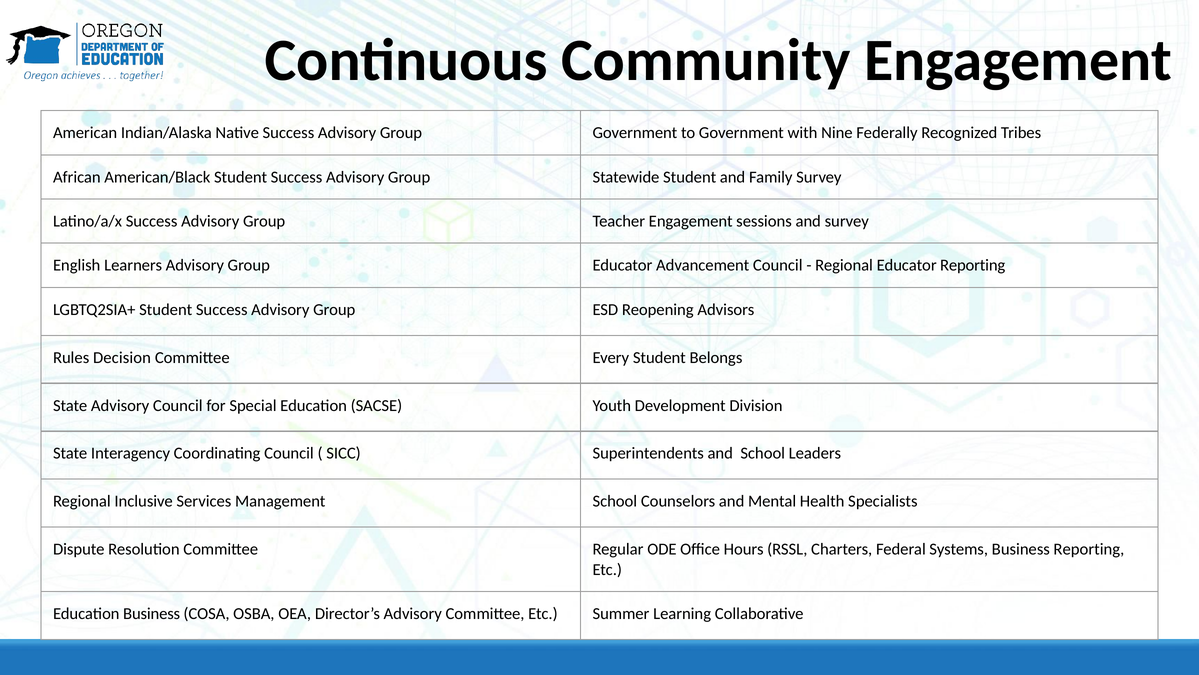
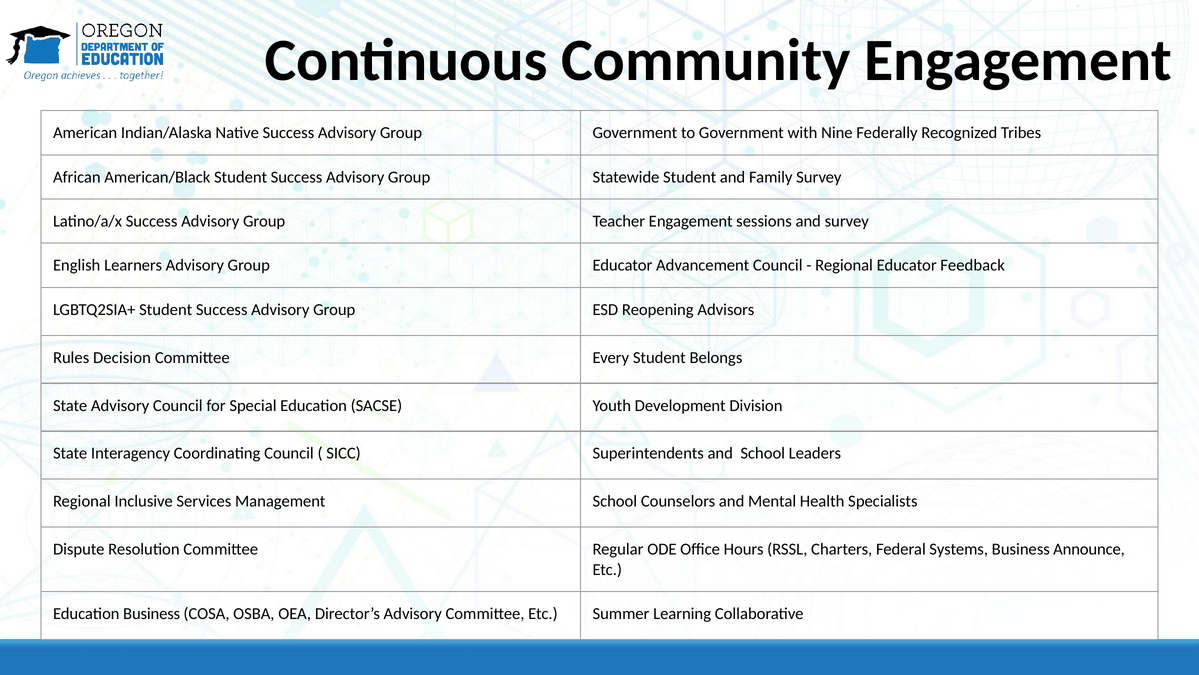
Educator Reporting: Reporting -> Feedback
Business Reporting: Reporting -> Announce
